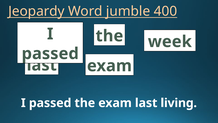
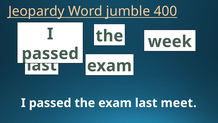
living: living -> meet
